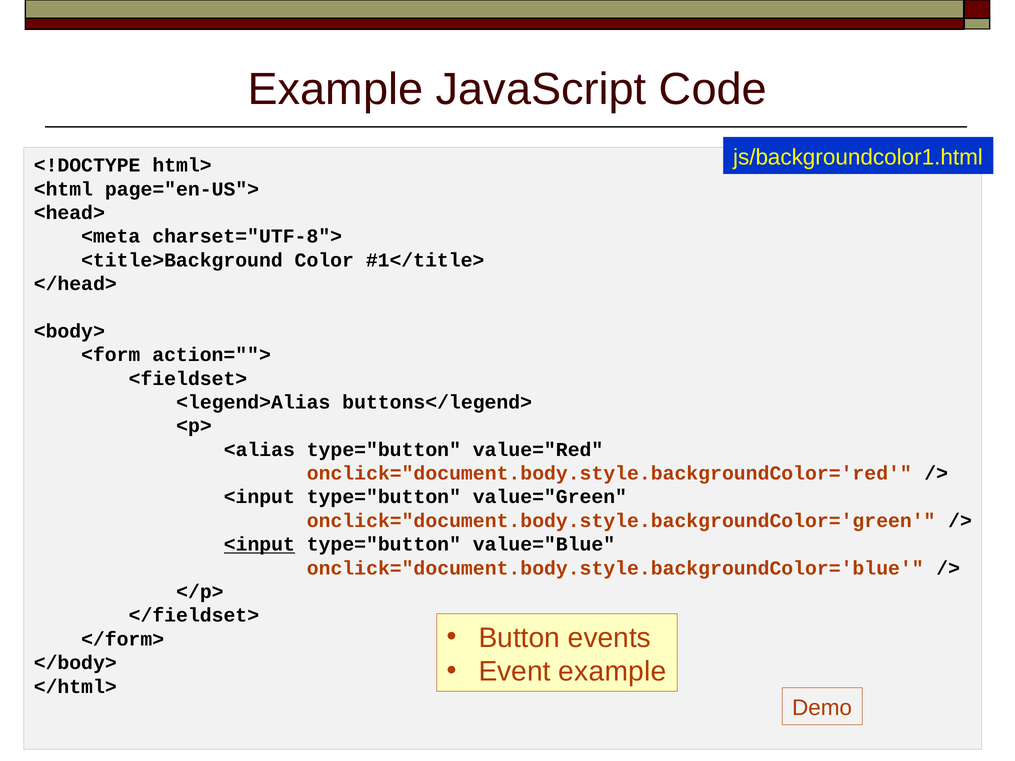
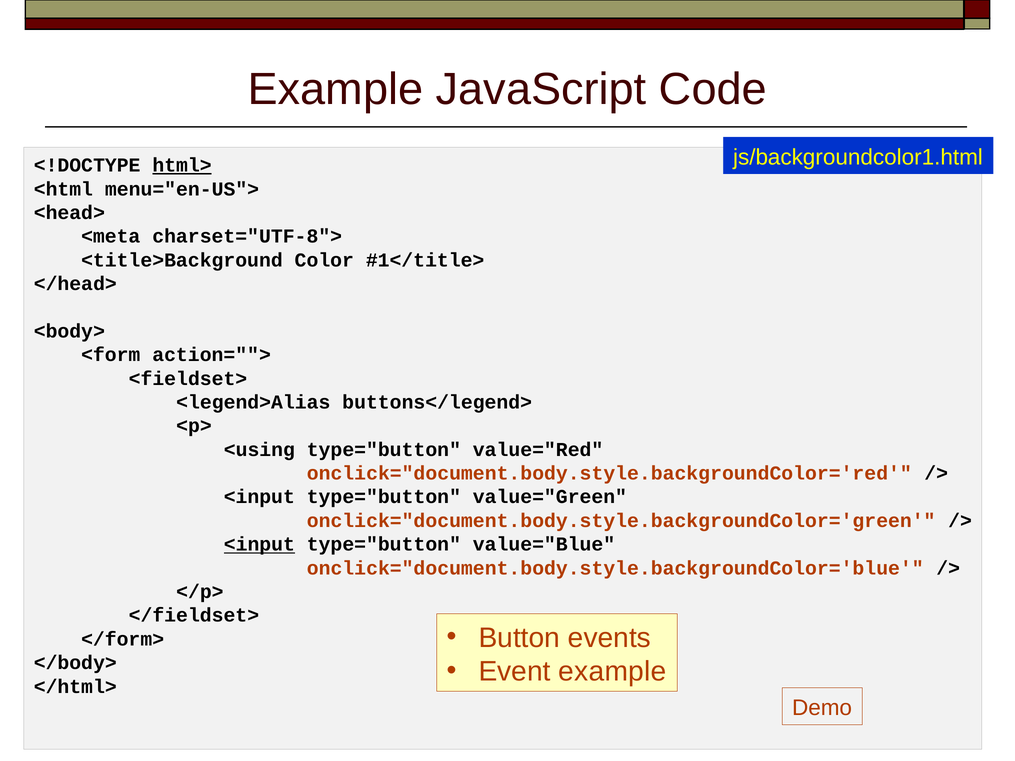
html> underline: none -> present
page="en-US">: page="en-US"> -> menu="en-US">
<alias: <alias -> <using
